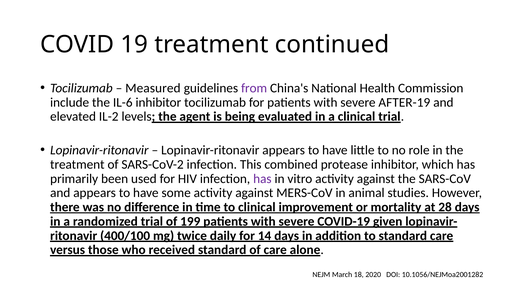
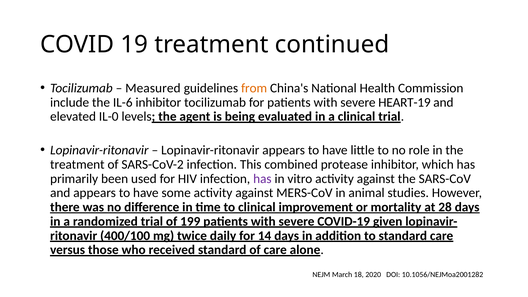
from colour: purple -> orange
AFTER-19: AFTER-19 -> HEART-19
IL-2: IL-2 -> IL-0
